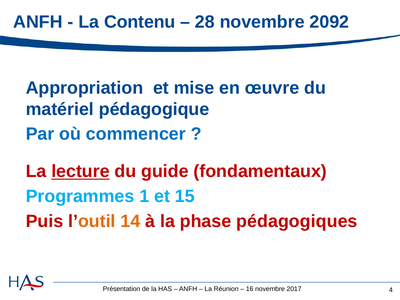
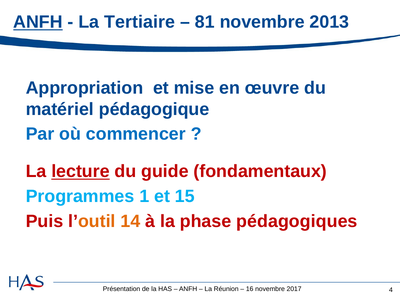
ANFH at (38, 22) underline: none -> present
Contenu: Contenu -> Tertiaire
28: 28 -> 81
2092: 2092 -> 2013
